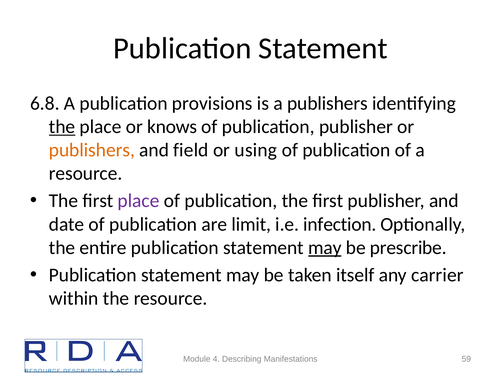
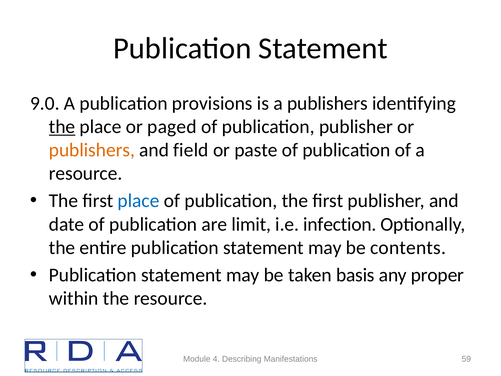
6.8: 6.8 -> 9.0
knows: knows -> paged
using: using -> paste
place at (139, 201) colour: purple -> blue
may at (325, 248) underline: present -> none
prescribe: prescribe -> contents
itself: itself -> basis
carrier: carrier -> proper
